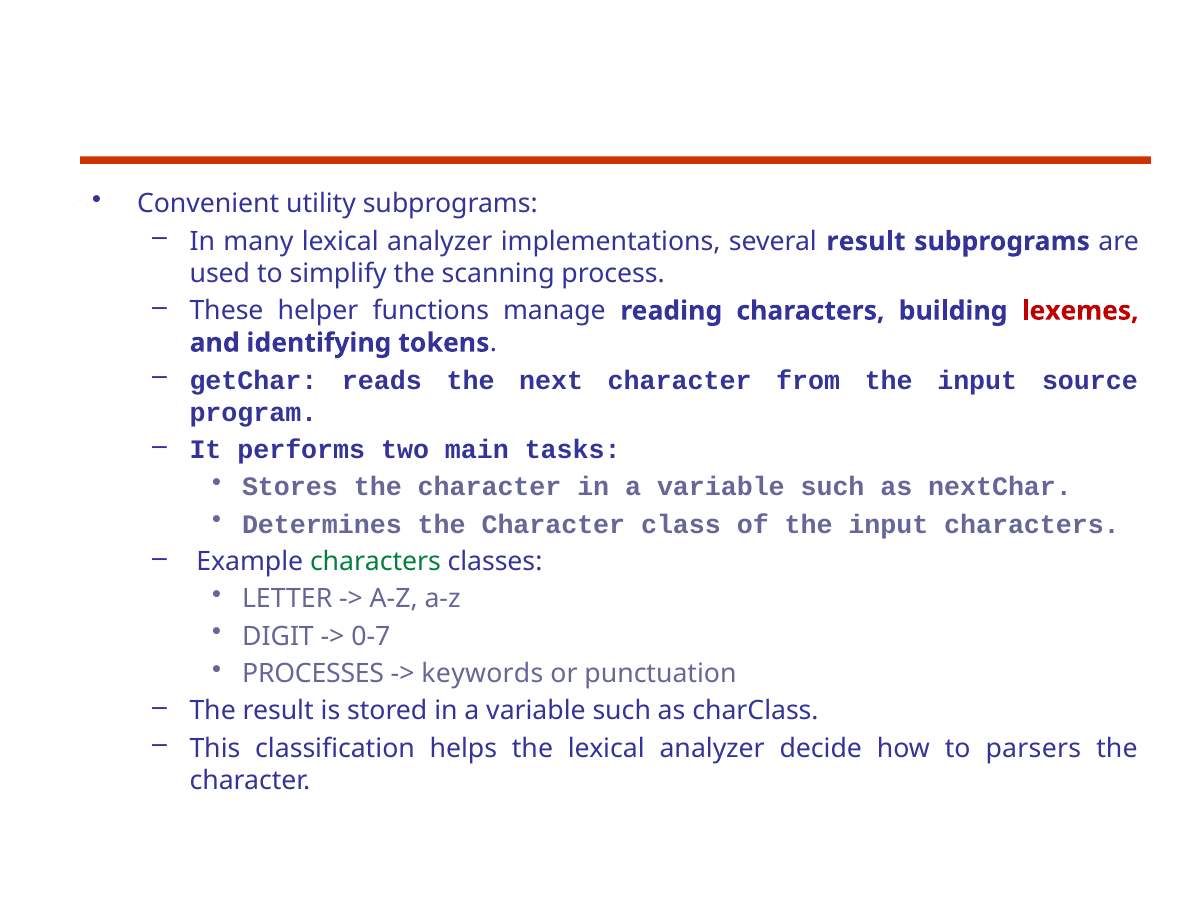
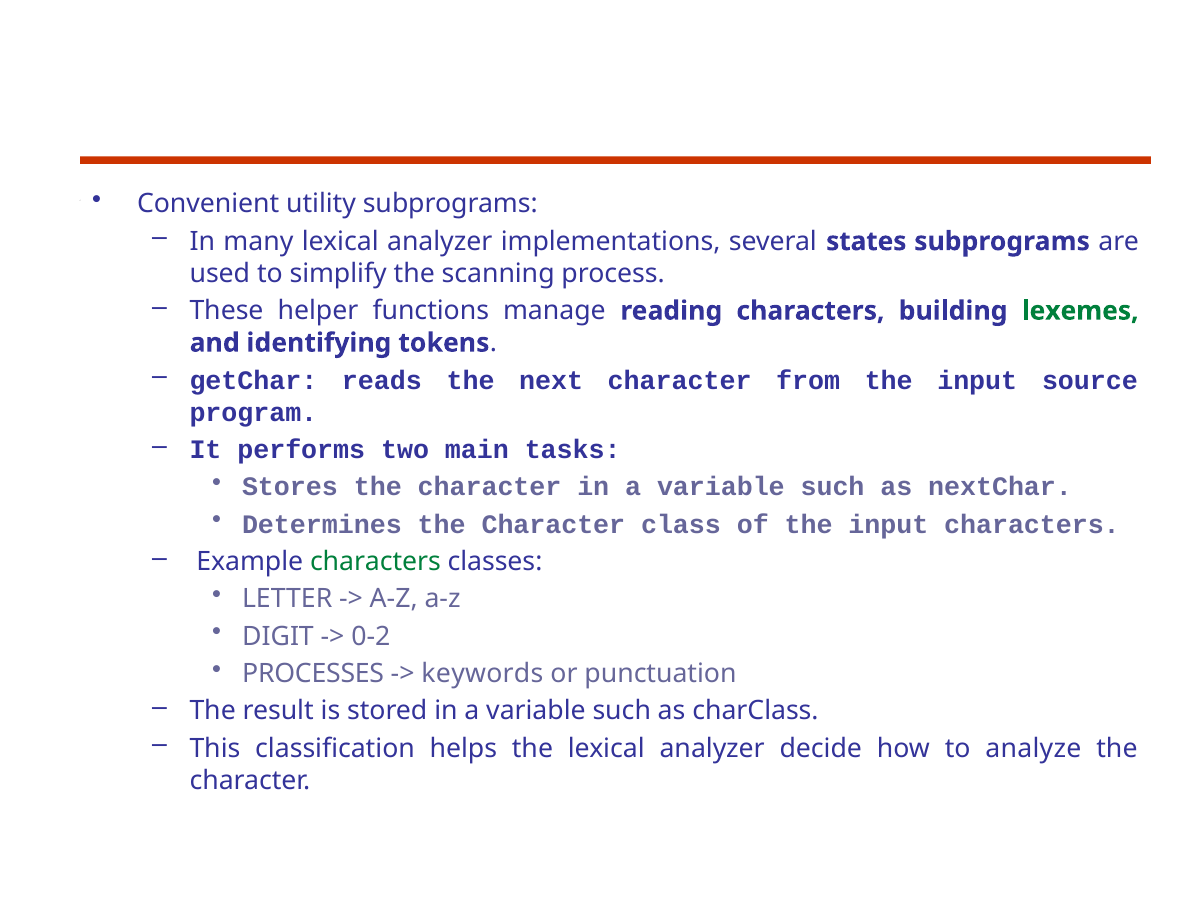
several result: result -> states
lexemes colour: red -> green
0-7: 0-7 -> 0-2
parsers: parsers -> analyze
